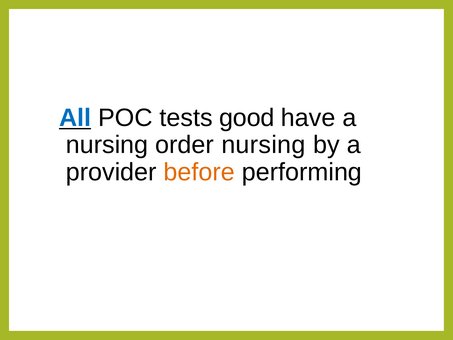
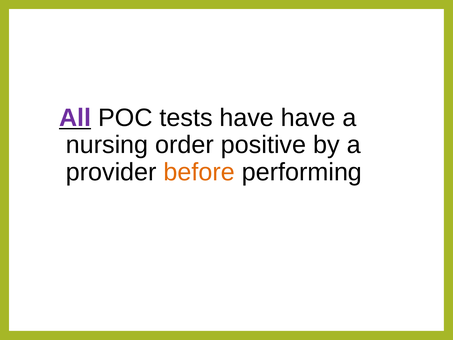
All colour: blue -> purple
tests good: good -> have
order nursing: nursing -> positive
